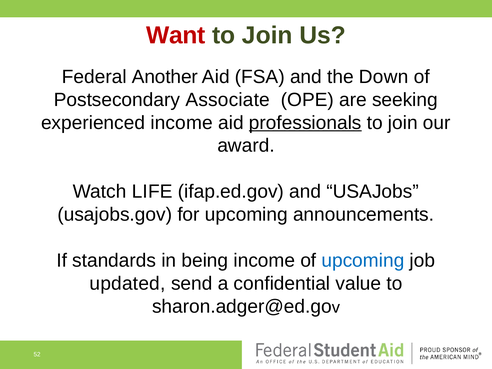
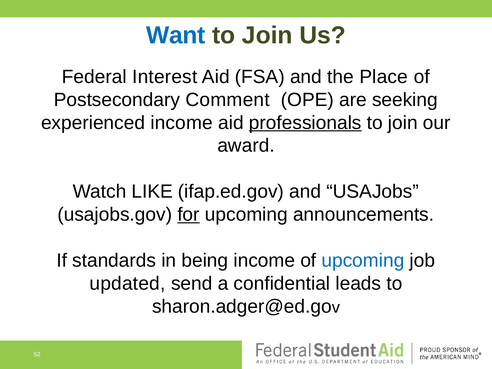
Want colour: red -> blue
Another: Another -> Interest
Down: Down -> Place
Associate: Associate -> Comment
LIFE: LIFE -> LIKE
for underline: none -> present
value: value -> leads
